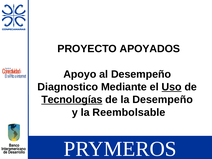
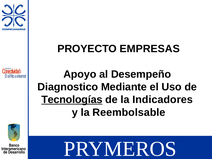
APOYADOS: APOYADOS -> EMPRESAS
Uso underline: present -> none
la Desempeño: Desempeño -> Indicadores
